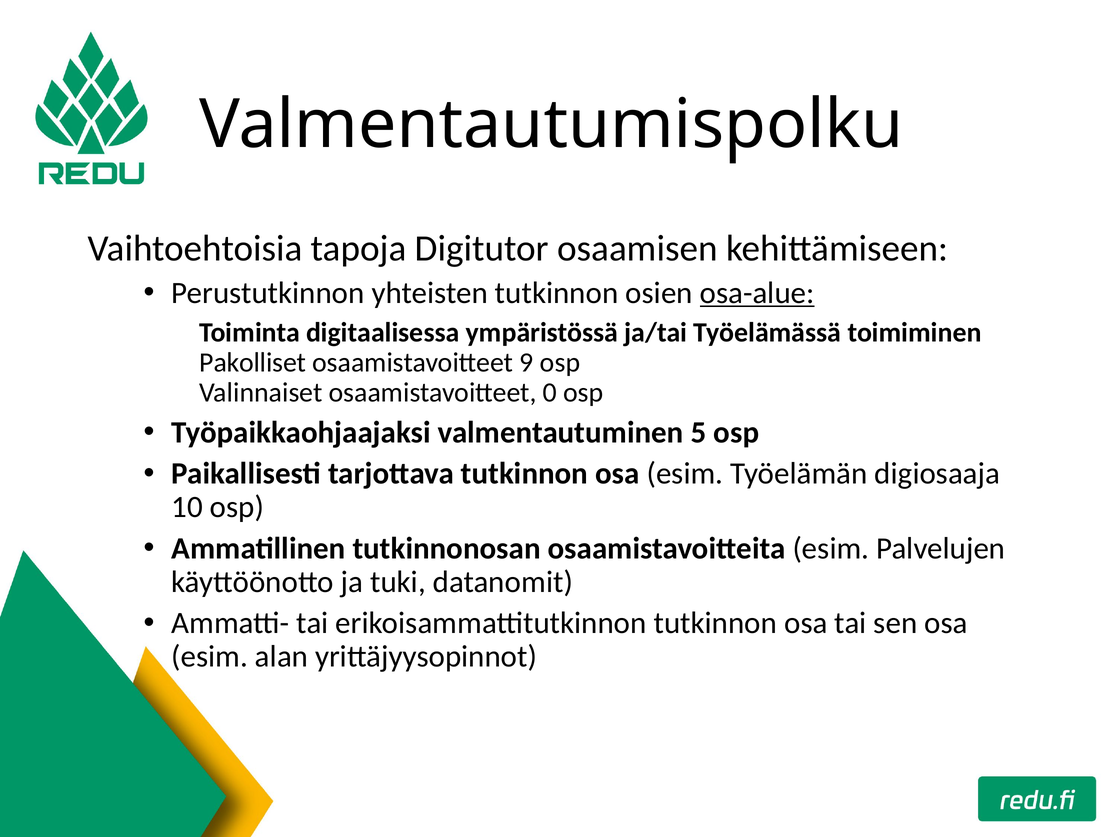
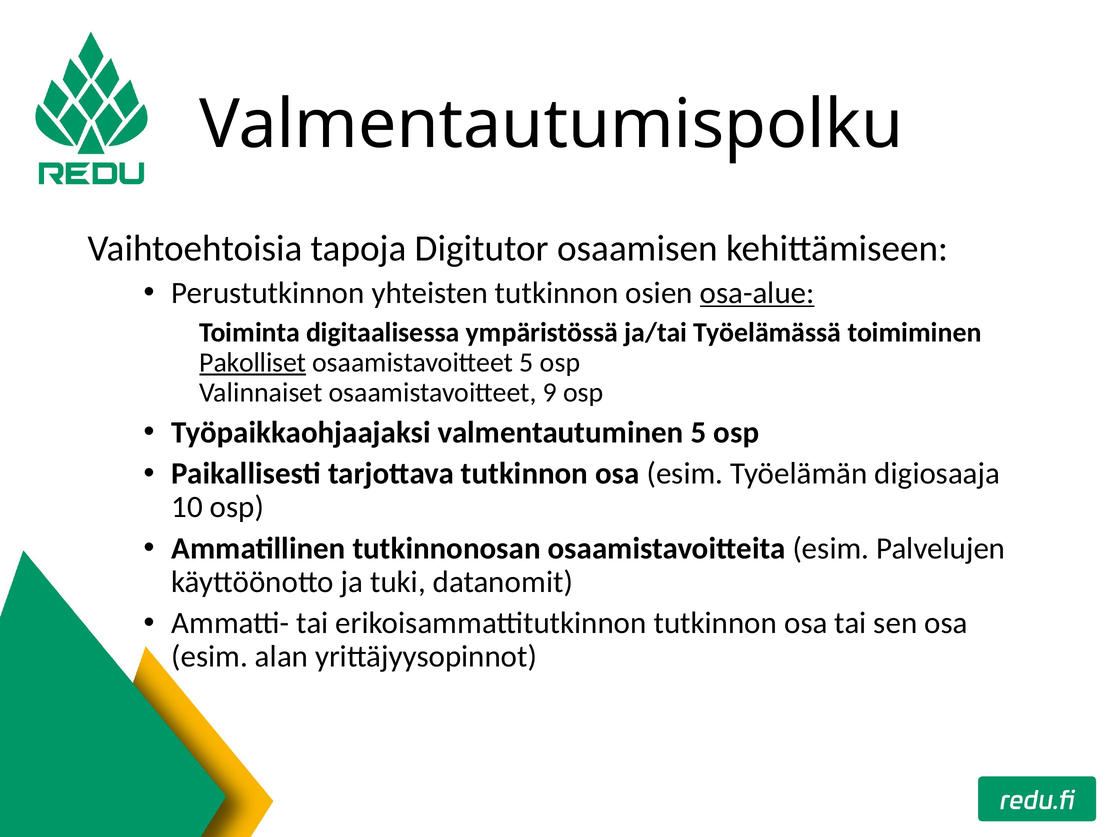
Pakolliset underline: none -> present
osaamistavoitteet 9: 9 -> 5
0: 0 -> 9
